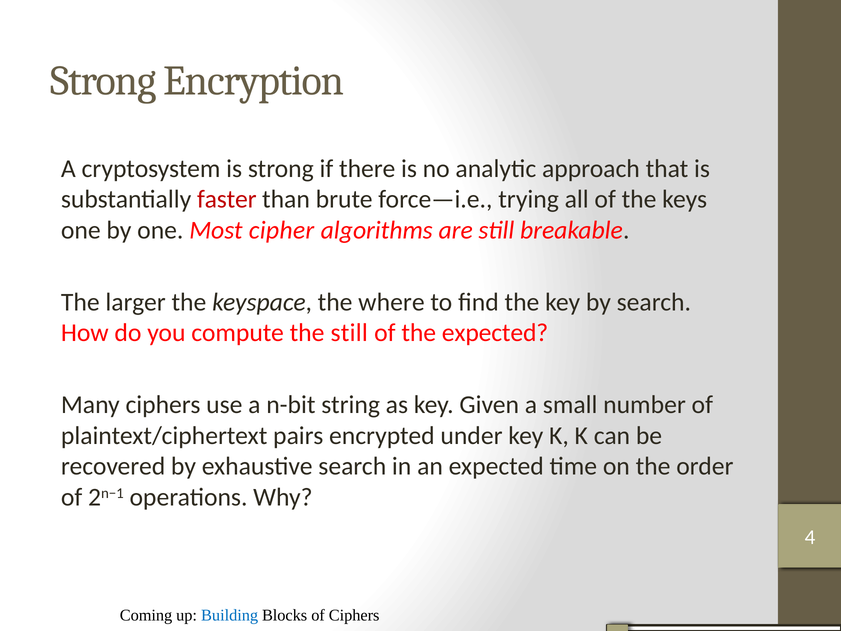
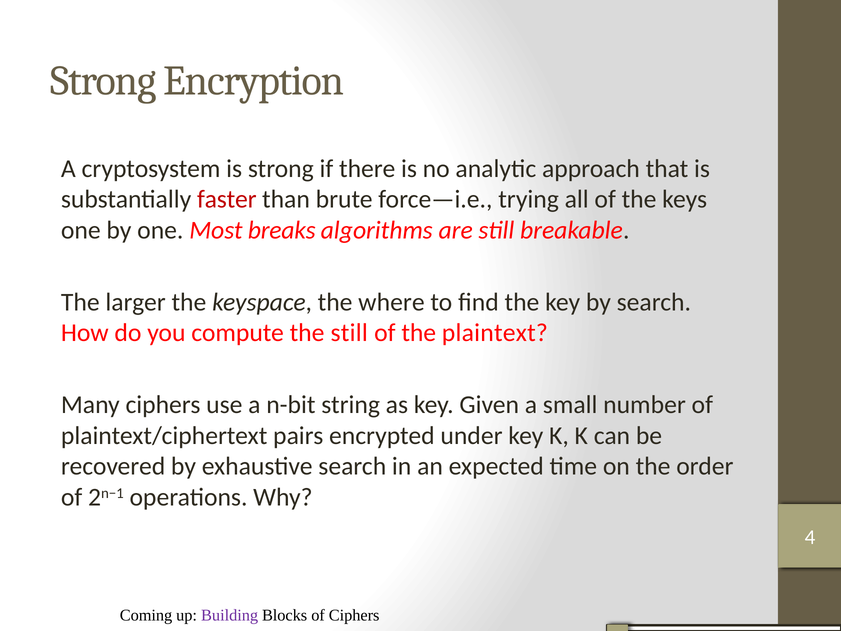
cipher: cipher -> breaks
the expected: expected -> plaintext
Building colour: blue -> purple
